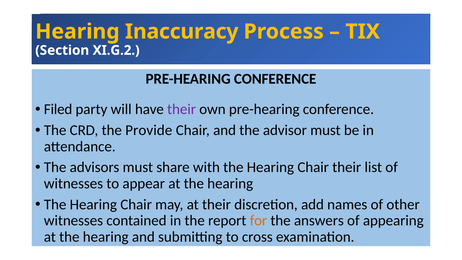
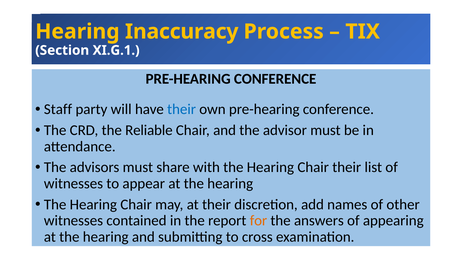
XI.G.2: XI.G.2 -> XI.G.1
Filed: Filed -> Staff
their at (182, 109) colour: purple -> blue
Provide: Provide -> Reliable
